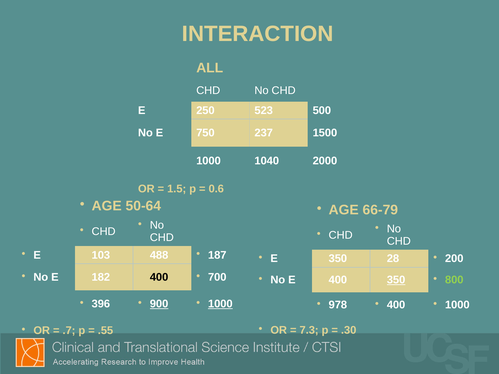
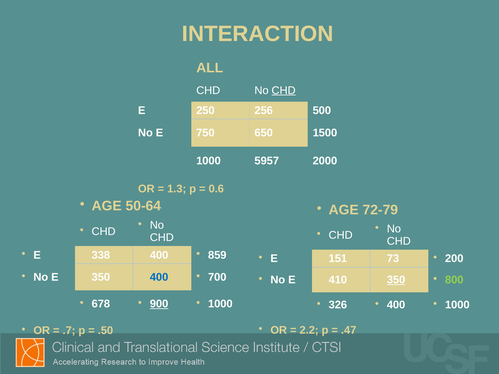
CHD at (284, 90) underline: none -> present
523: 523 -> 256
237: 237 -> 650
1040: 1040 -> 5957
1.5: 1.5 -> 1.3
66-79: 66-79 -> 72-79
103: 103 -> 338
488 at (159, 255): 488 -> 400
187: 187 -> 859
350 at (338, 259): 350 -> 151
28: 28 -> 73
182 at (101, 277): 182 -> 350
400 at (159, 277) colour: black -> blue
400 at (338, 280): 400 -> 410
396: 396 -> 678
1000 at (220, 304) underline: present -> none
978: 978 -> 326
7.3: 7.3 -> 2.2
.30: .30 -> .47
.55: .55 -> .50
